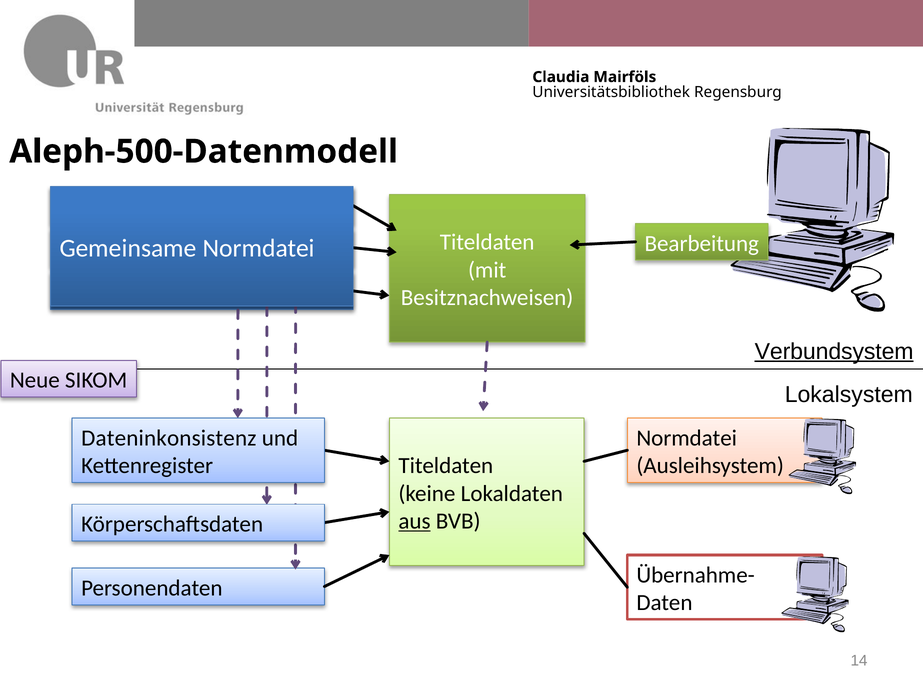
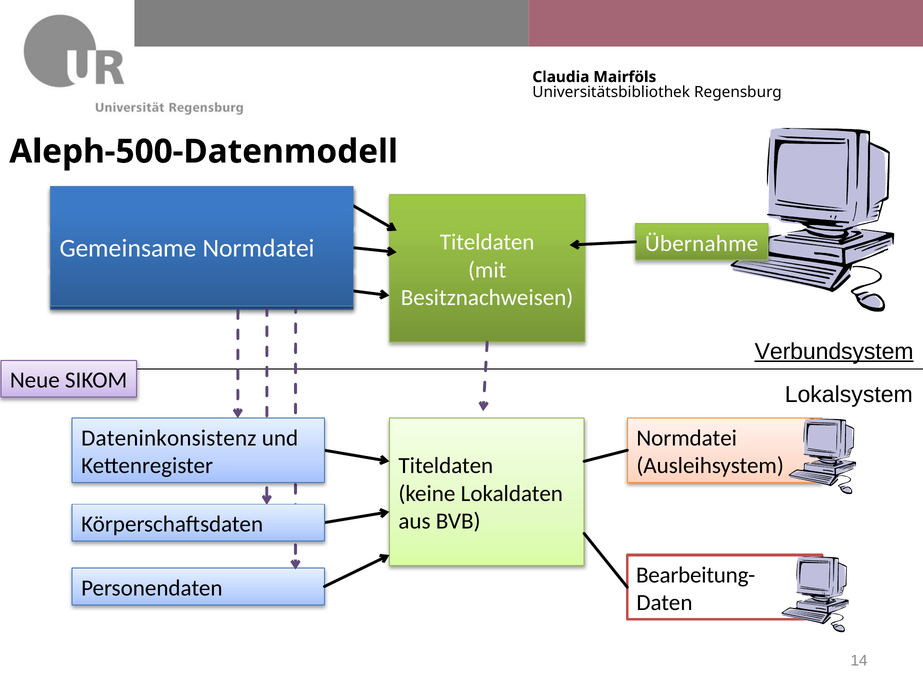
Bearbeitung: Bearbeitung -> Übernahme
aus underline: present -> none
Übernahme-: Übernahme- -> Bearbeitung-
